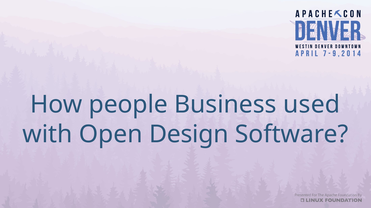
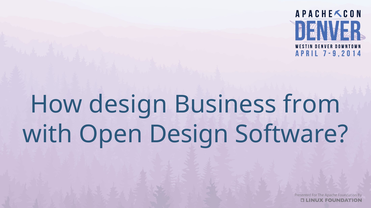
How people: people -> design
used: used -> from
